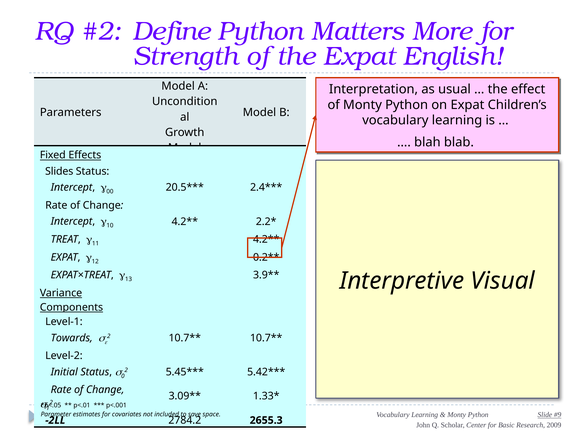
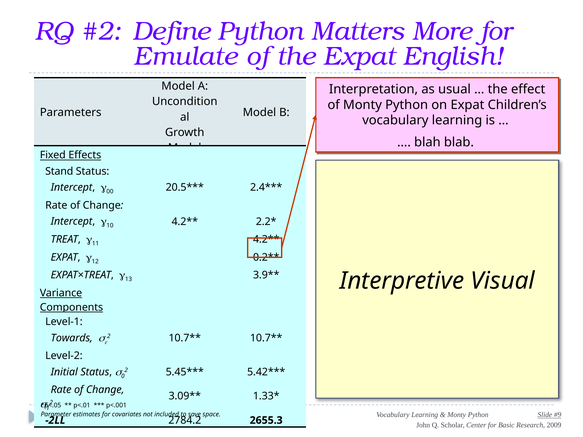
Strength: Strength -> Emulate
Slides: Slides -> Stand
